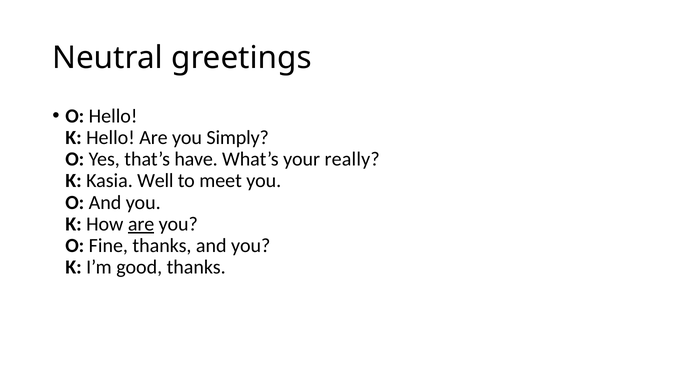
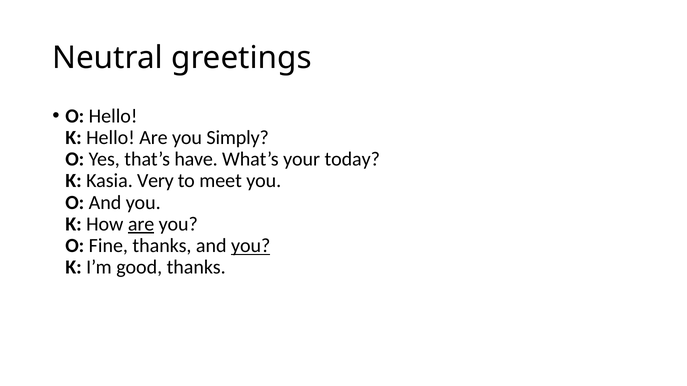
really: really -> today
Well: Well -> Very
you at (251, 246) underline: none -> present
